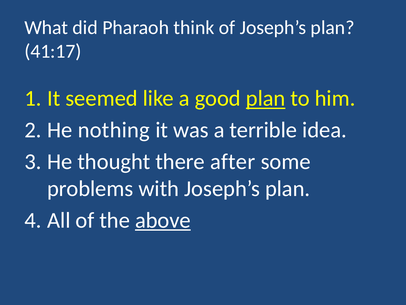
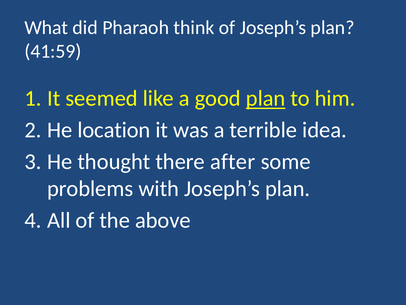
41:17: 41:17 -> 41:59
nothing: nothing -> location
above underline: present -> none
